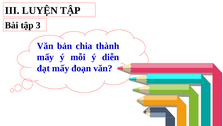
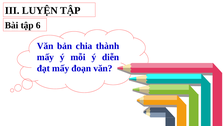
3: 3 -> 6
